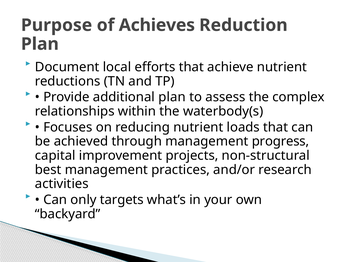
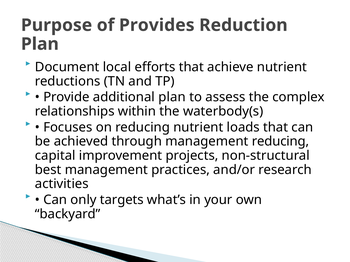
Achieves: Achieves -> Provides
management progress: progress -> reducing
